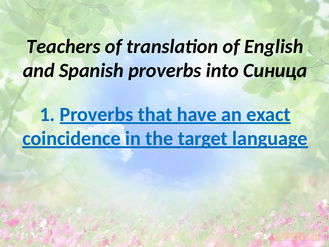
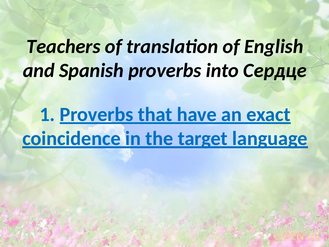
Синица: Синица -> Сердце
